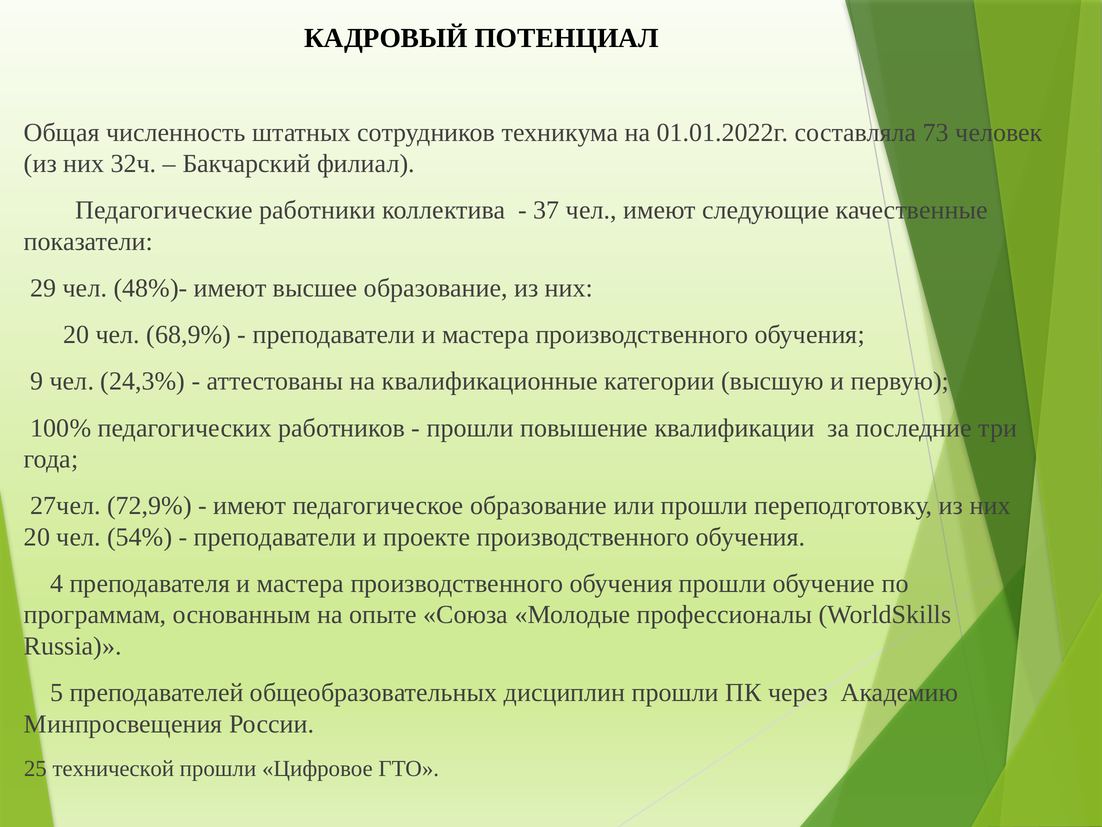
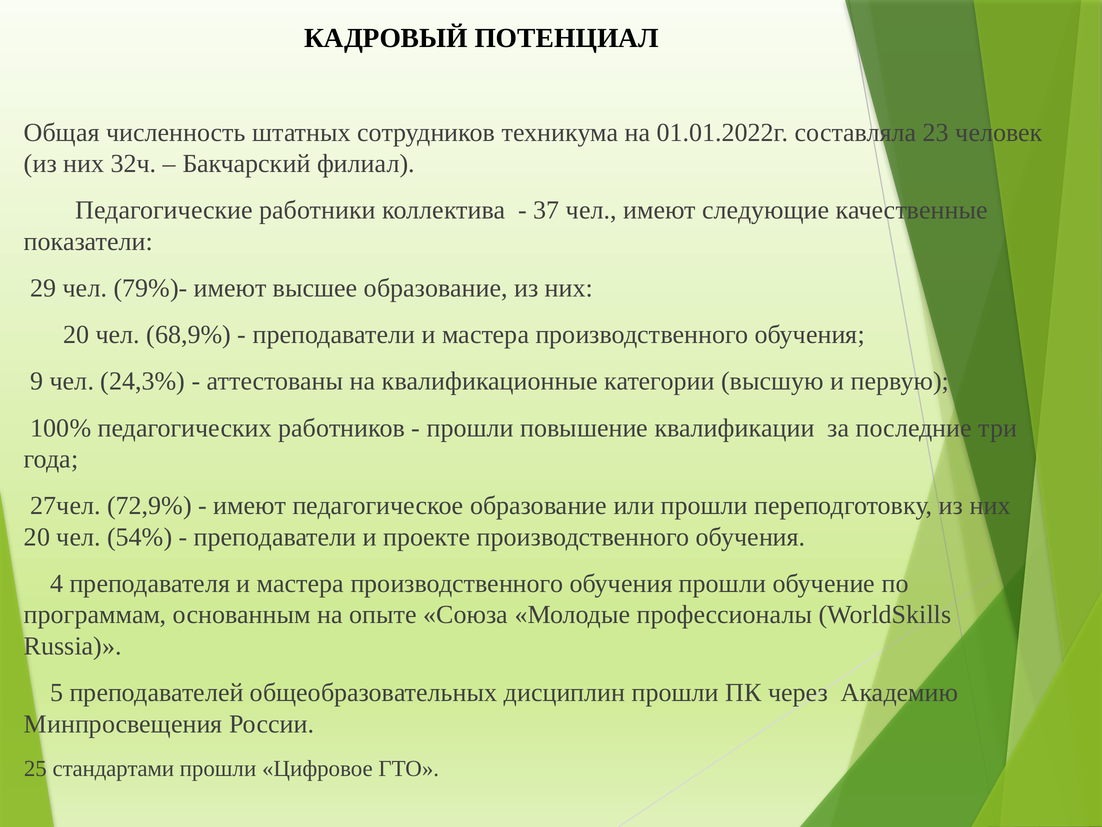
73: 73 -> 23
48%)-: 48%)- -> 79%)-
технической: технической -> стандартами
